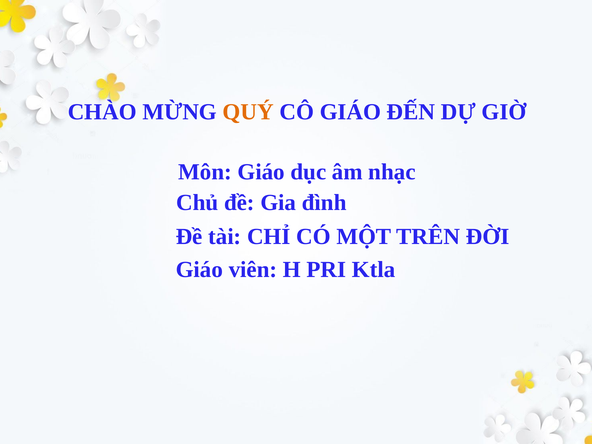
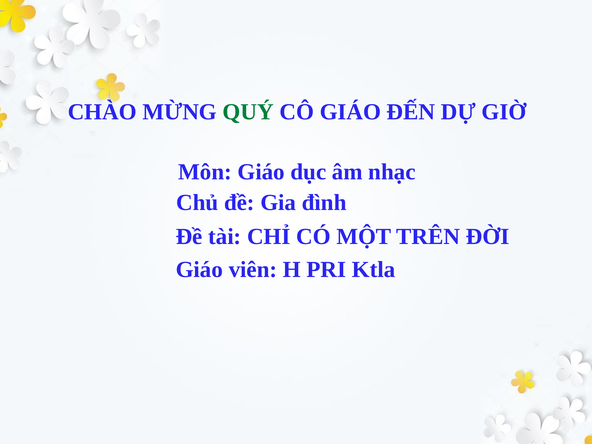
QUÝ colour: orange -> green
